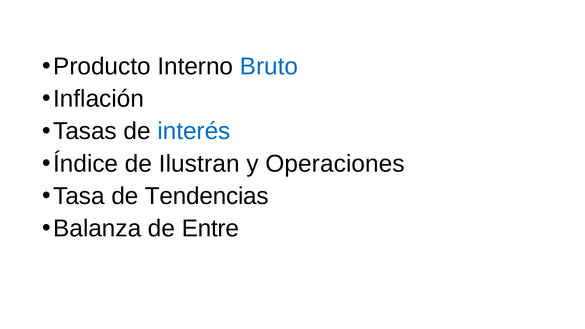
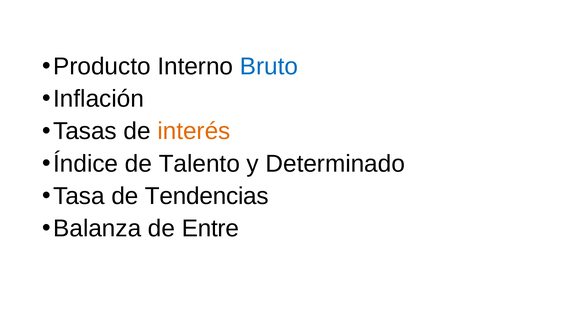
interés colour: blue -> orange
Ilustran: Ilustran -> Talento
Operaciones: Operaciones -> Determinado
